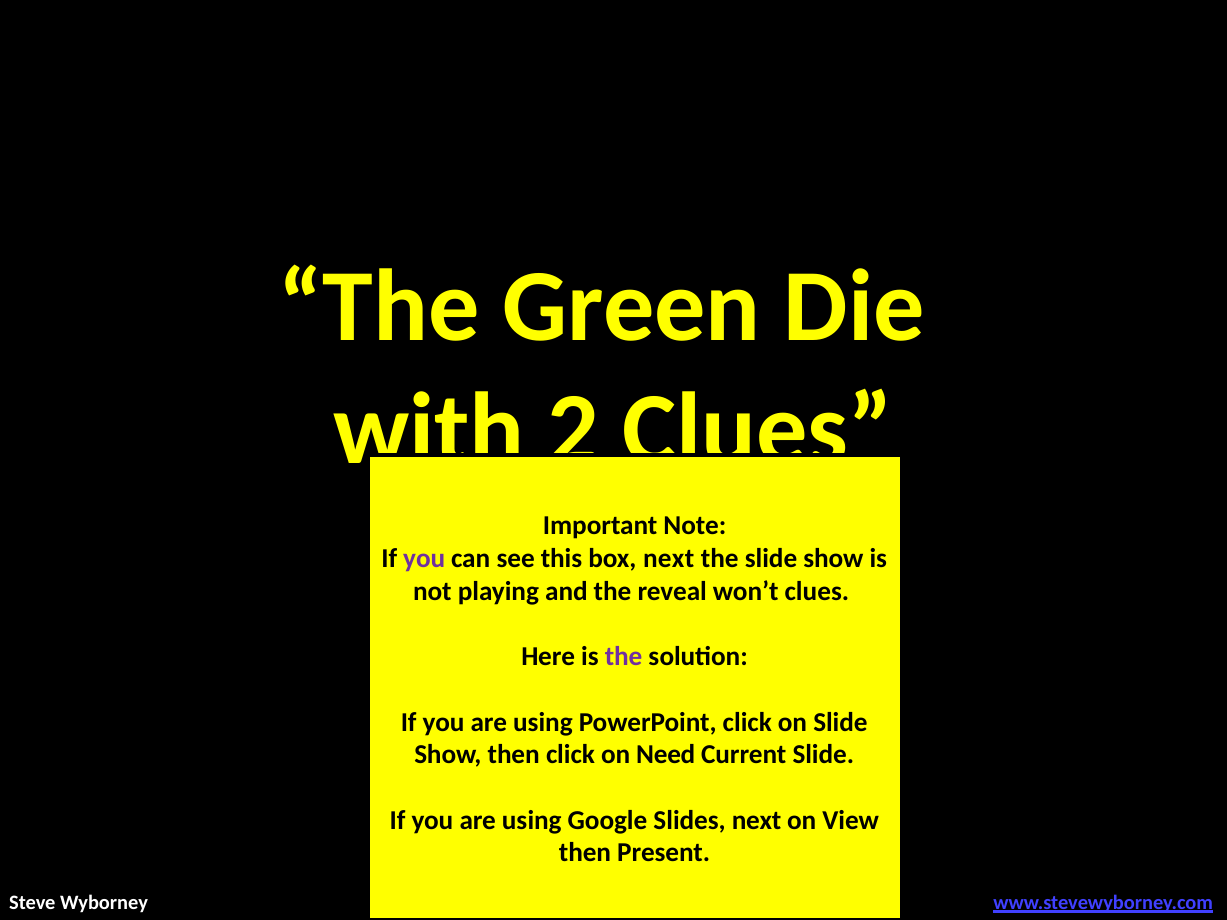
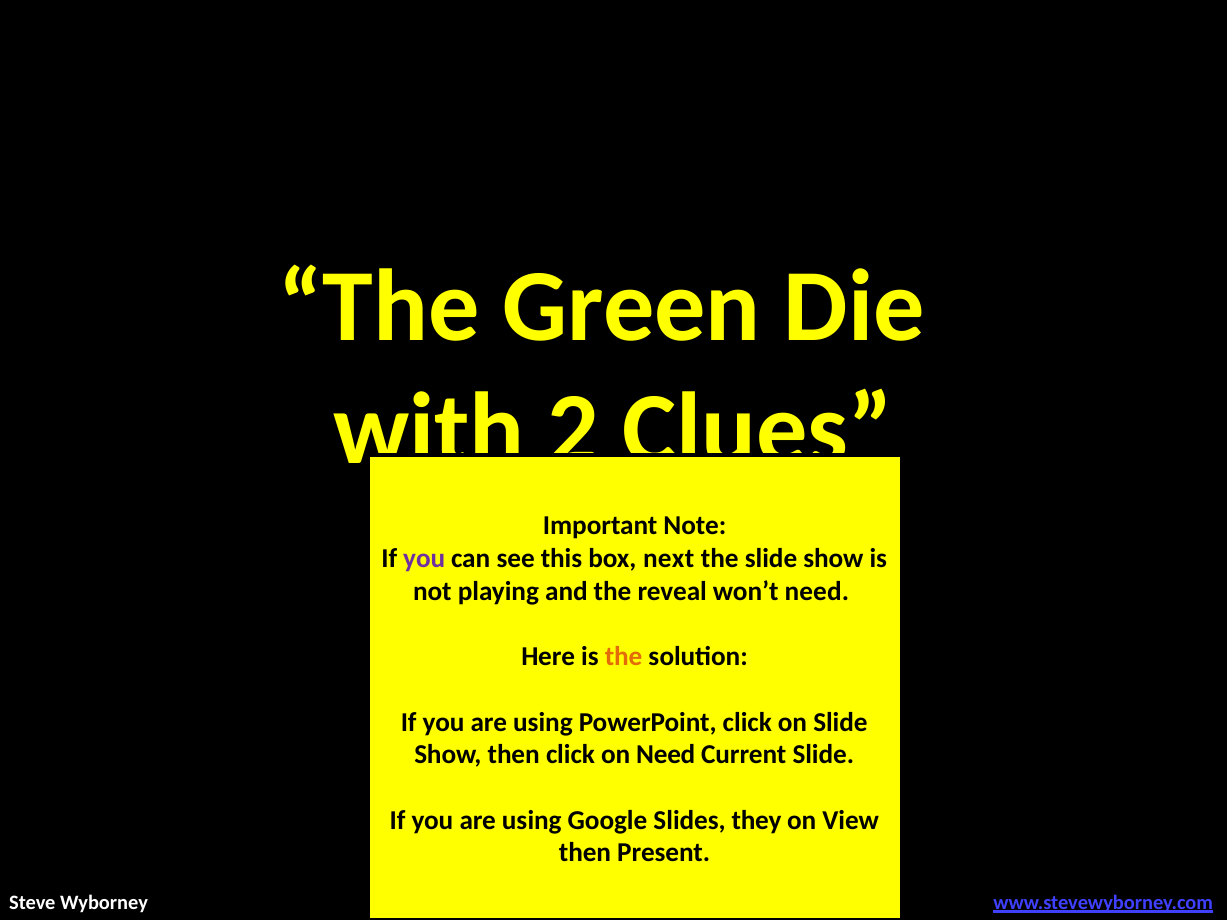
won’t clues: clues -> need
the at (624, 657) colour: purple -> orange
Slides next: next -> they
